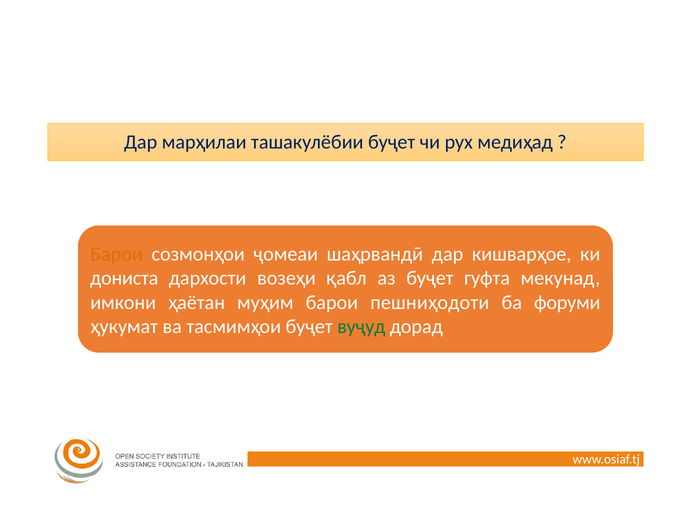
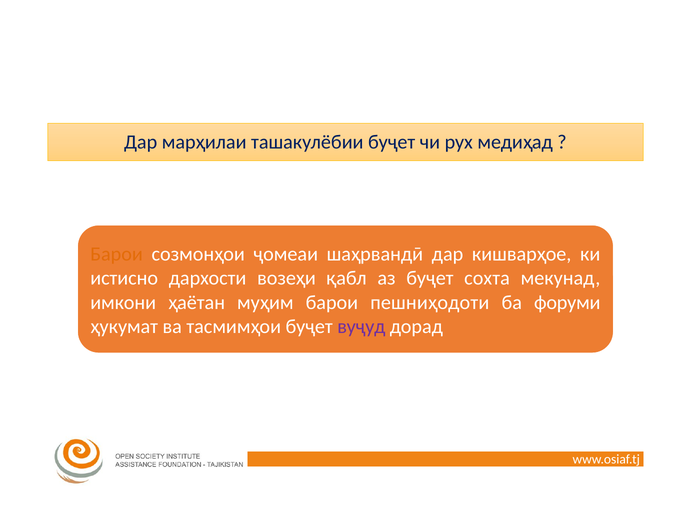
дониста: дониста -> истисно
гуфта: гуфта -> сохта
вуҷуд colour: green -> purple
